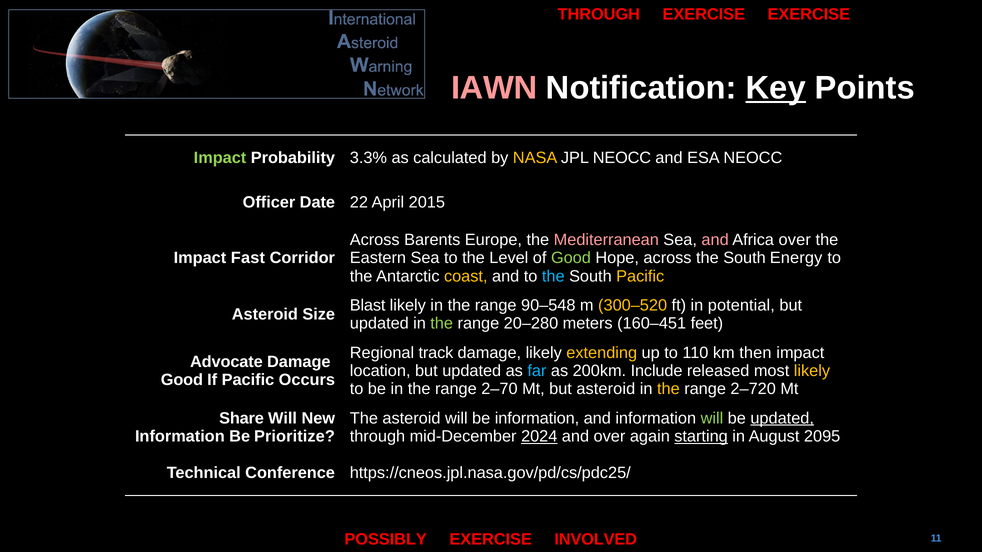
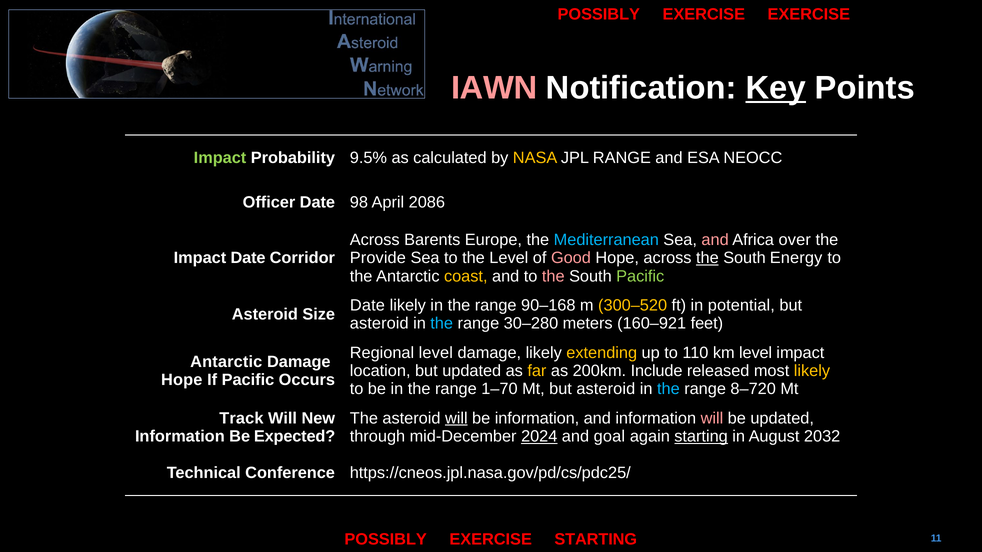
THROUGH at (599, 15): THROUGH -> POSSIBLY
3.3%: 3.3% -> 9.5%
JPL NEOCC: NEOCC -> RANGE
22: 22 -> 98
2015: 2015 -> 2086
Mediterranean colour: pink -> light blue
Impact Fast: Fast -> Date
Eastern: Eastern -> Provide
Good at (571, 258) colour: light green -> pink
the at (707, 258) underline: none -> present
the at (553, 276) colour: light blue -> pink
Pacific at (640, 276) colour: yellow -> light green
Blast at (368, 306): Blast -> Date
90–548: 90–548 -> 90–168
updated at (379, 324): updated -> asteroid
the at (442, 324) colour: light green -> light blue
20–280: 20–280 -> 30–280
160–451: 160–451 -> 160–921
Regional track: track -> level
km then: then -> level
Advocate at (226, 362): Advocate -> Antarctic
far colour: light blue -> yellow
Good at (182, 380): Good -> Hope
2–70: 2–70 -> 1–70
the at (668, 389) colour: yellow -> light blue
2–720: 2–720 -> 8–720
Share: Share -> Track
will at (456, 418) underline: none -> present
will at (712, 418) colour: light green -> pink
updated at (782, 418) underline: present -> none
Prioritize: Prioritize -> Expected
and over: over -> goal
2095: 2095 -> 2032
EXERCISE INVOLVED: INVOLVED -> STARTING
